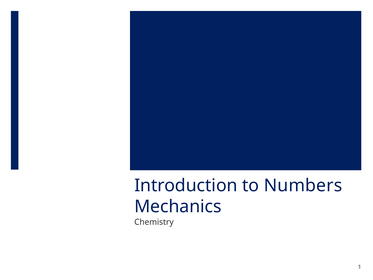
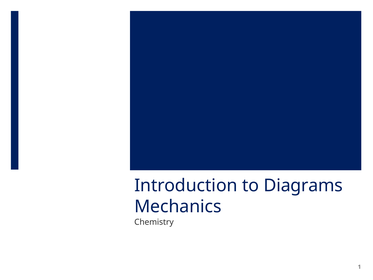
Numbers: Numbers -> Diagrams
